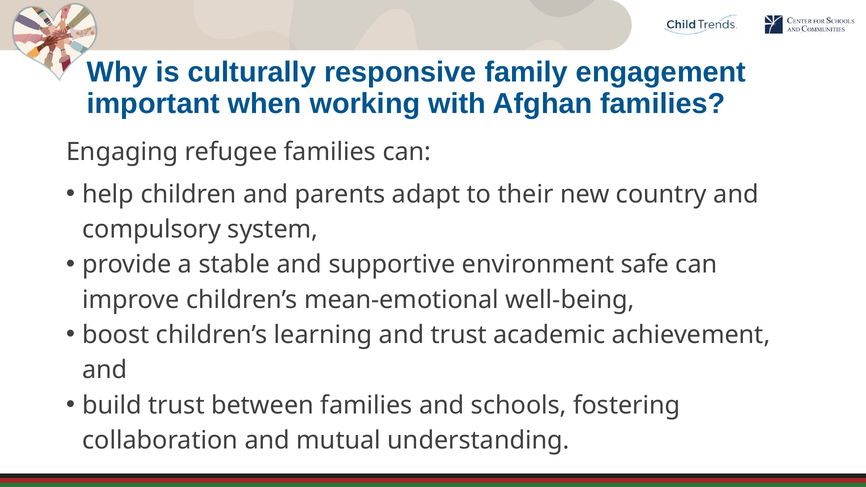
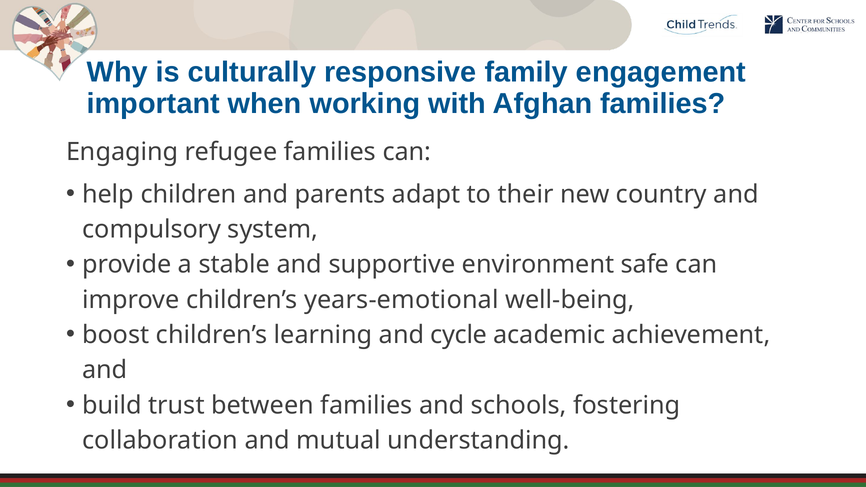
mean-emotional: mean-emotional -> years-emotional
and trust: trust -> cycle
